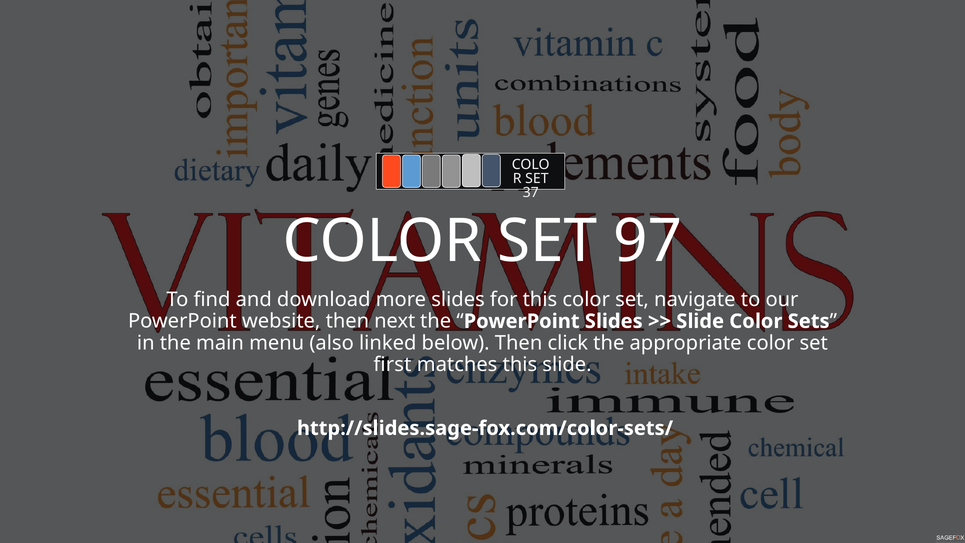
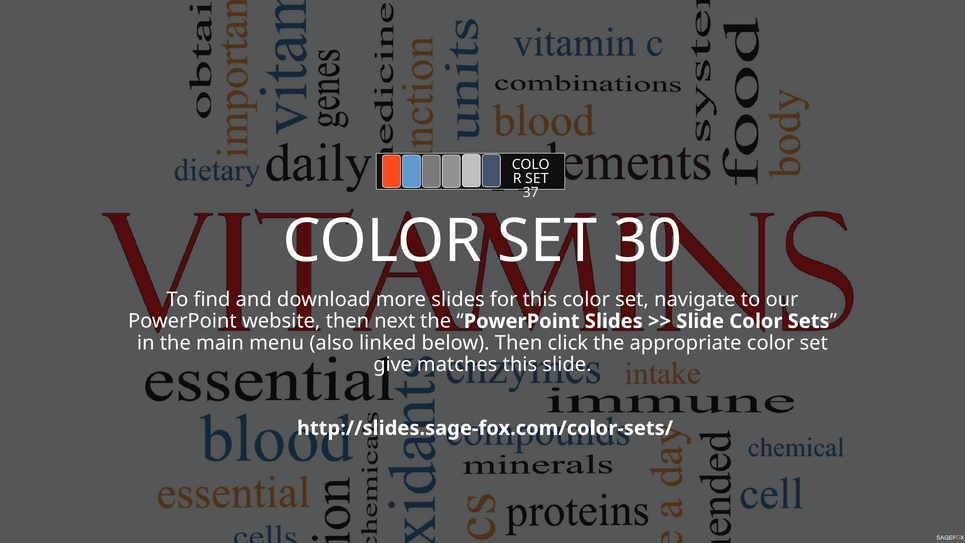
97: 97 -> 30
first: first -> give
